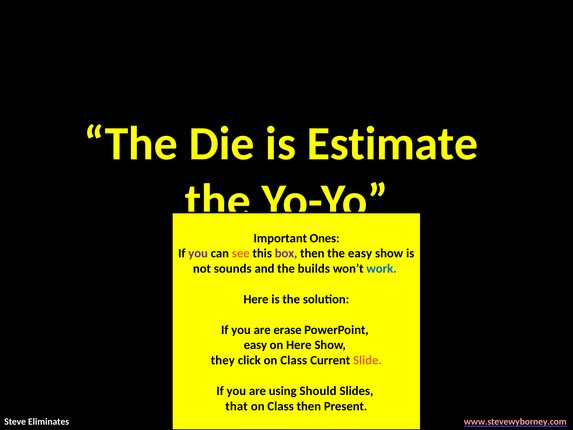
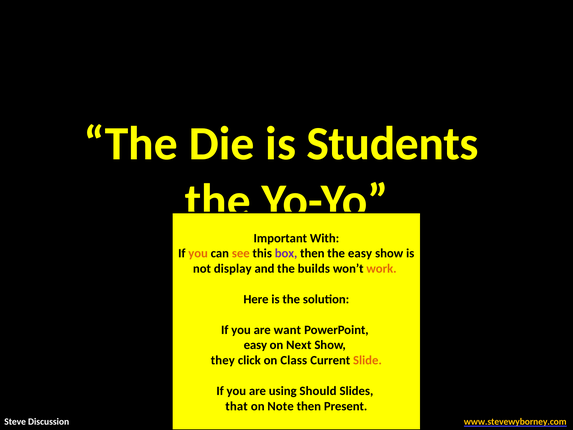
Estimate: Estimate -> Students
Ones: Ones -> With
you at (198, 253) colour: purple -> orange
sounds: sounds -> display
work colour: blue -> orange
erase: erase -> want
on Here: Here -> Next
Class at (281, 406): Class -> Note
Eliminates: Eliminates -> Discussion
www.stevewyborney.com colour: pink -> yellow
